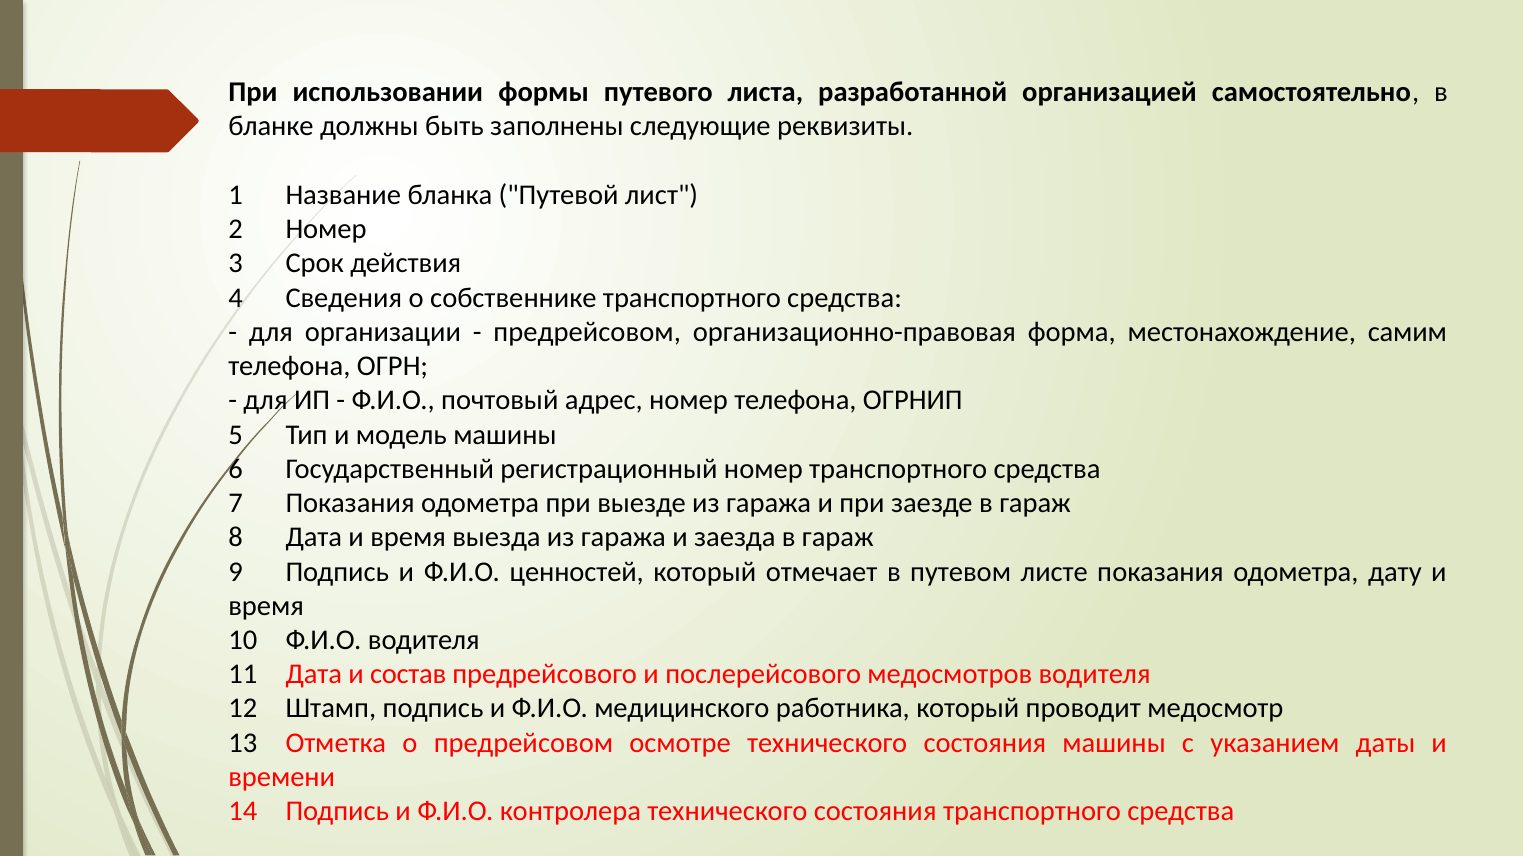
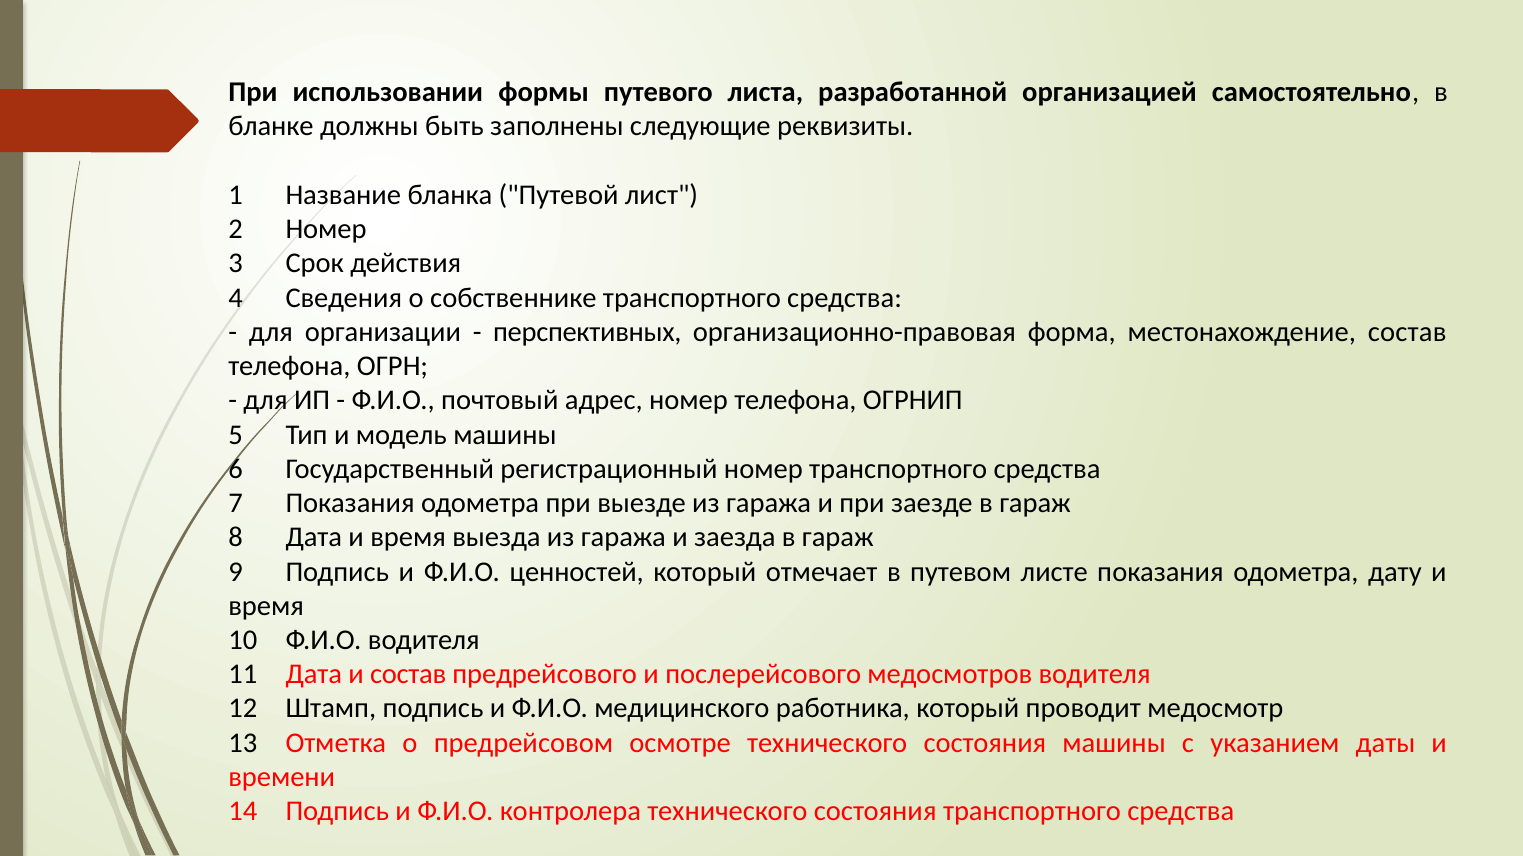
предрейсовом at (587, 332): предрейсовом -> перспективных
местонахождение самим: самим -> состав
